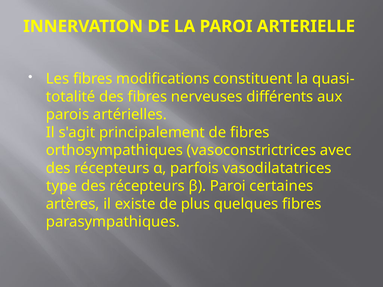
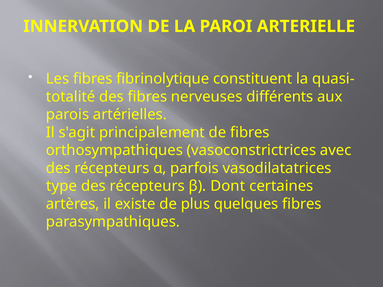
modifications: modifications -> fibrinolytique
β Paroi: Paroi -> Dont
